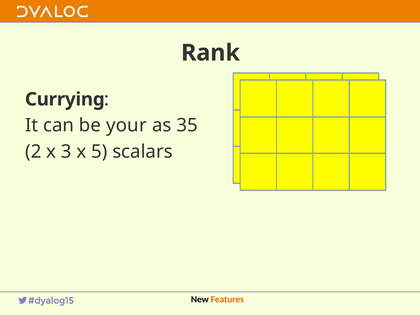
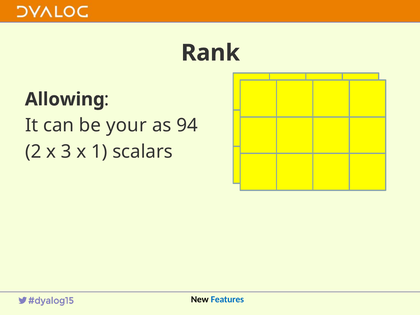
Currying: Currying -> Allowing
35: 35 -> 94
5: 5 -> 1
Features colour: orange -> blue
